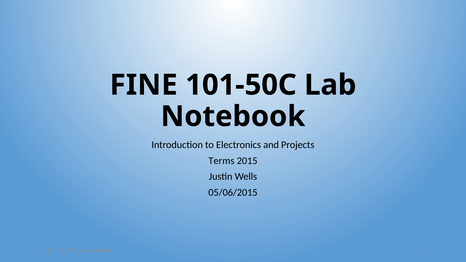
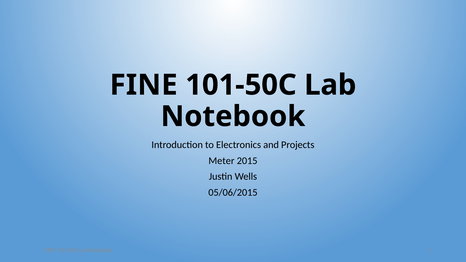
Terms: Terms -> Meter
